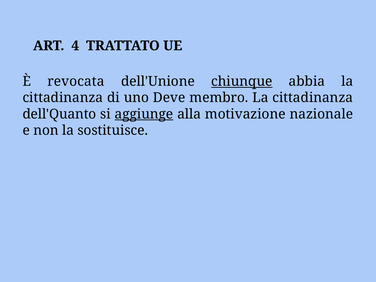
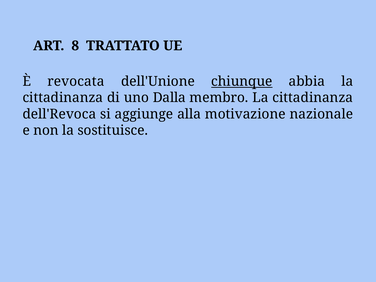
4: 4 -> 8
Deve: Deve -> Dalla
dell'Quanto: dell'Quanto -> dell'Revoca
aggiunge underline: present -> none
